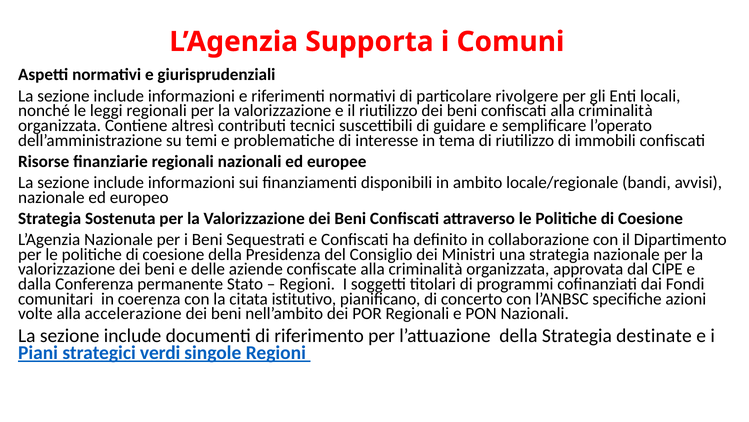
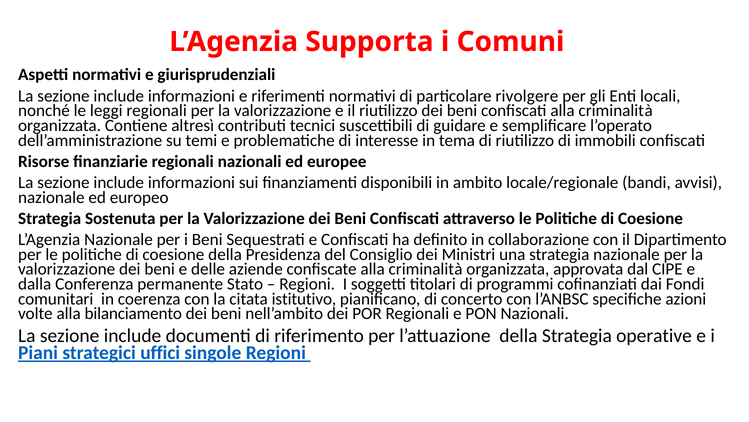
accelerazione: accelerazione -> bilanciamento
destinate: destinate -> operative
verdi: verdi -> uffici
